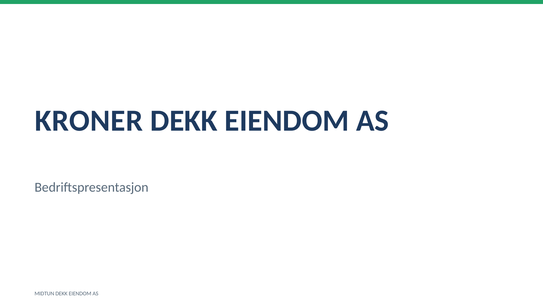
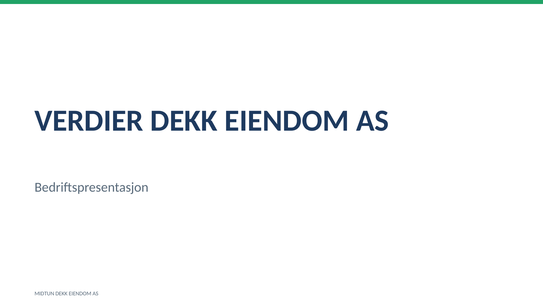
KRONER: KRONER -> VERDIER
